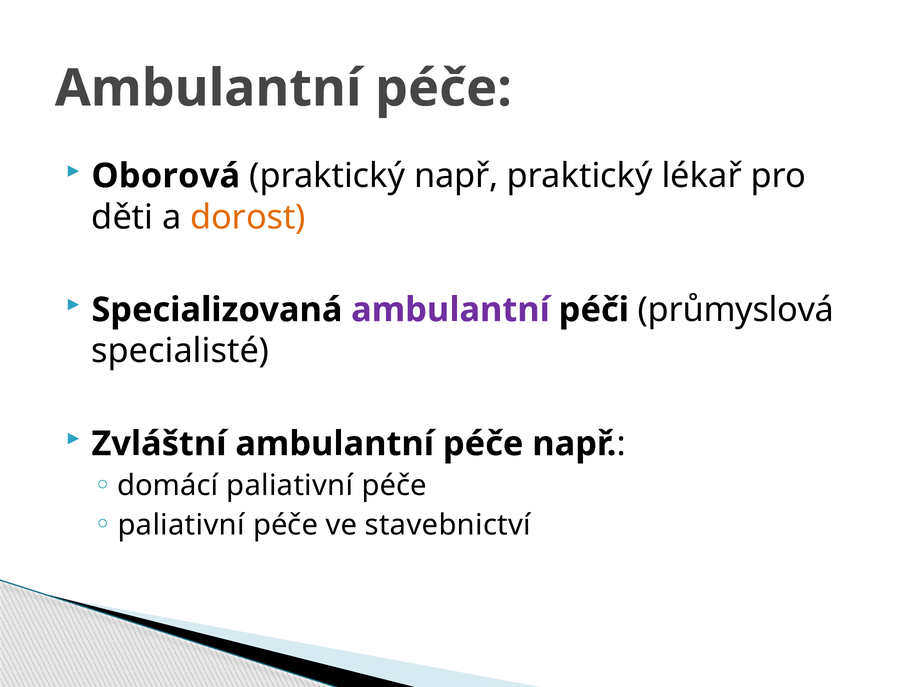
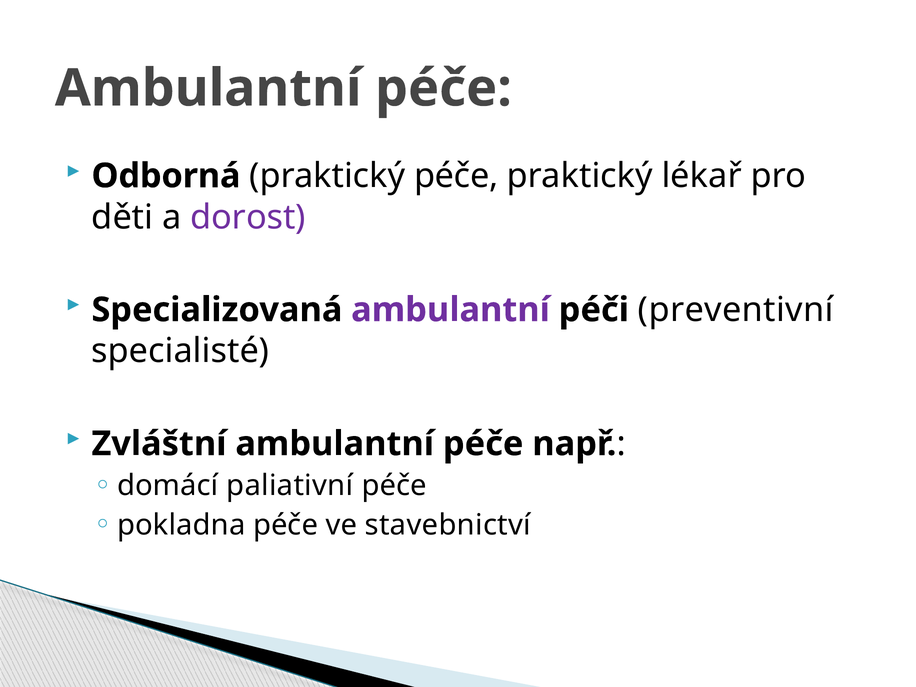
Oborová: Oborová -> Odborná
praktický např: např -> péče
dorost colour: orange -> purple
průmyslová: průmyslová -> preventivní
paliativní at (181, 525): paliativní -> pokladna
